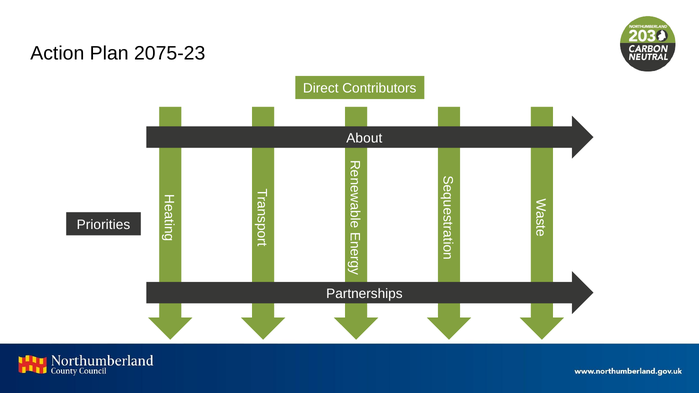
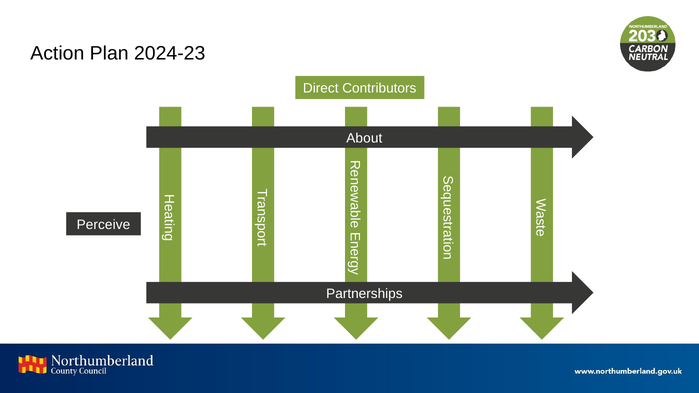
2075-23: 2075-23 -> 2024-23
Priorities: Priorities -> Perceive
